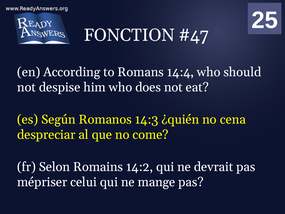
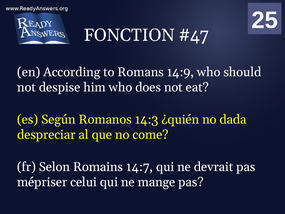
14:4: 14:4 -> 14:9
cena: cena -> dada
14:2: 14:2 -> 14:7
